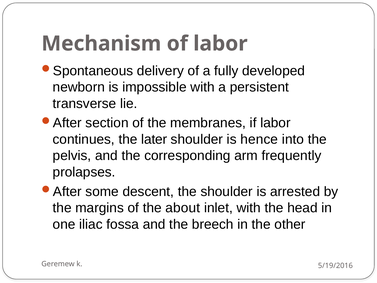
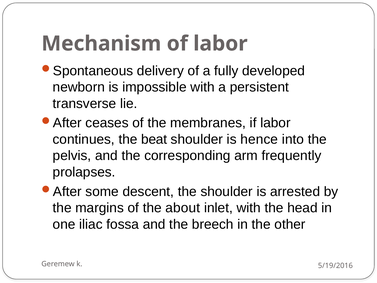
section: section -> ceases
later: later -> beat
